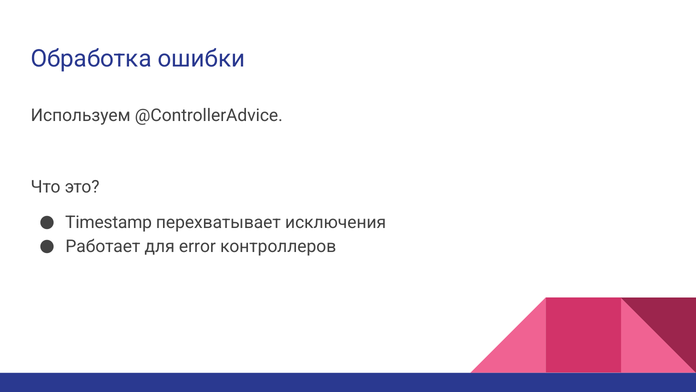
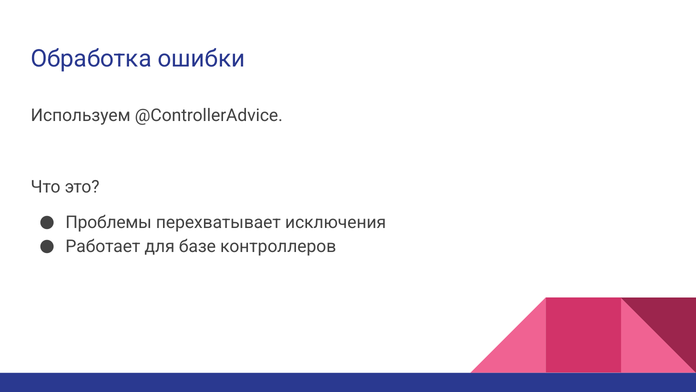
Timestamp: Timestamp -> Проблемы
error: error -> базе
